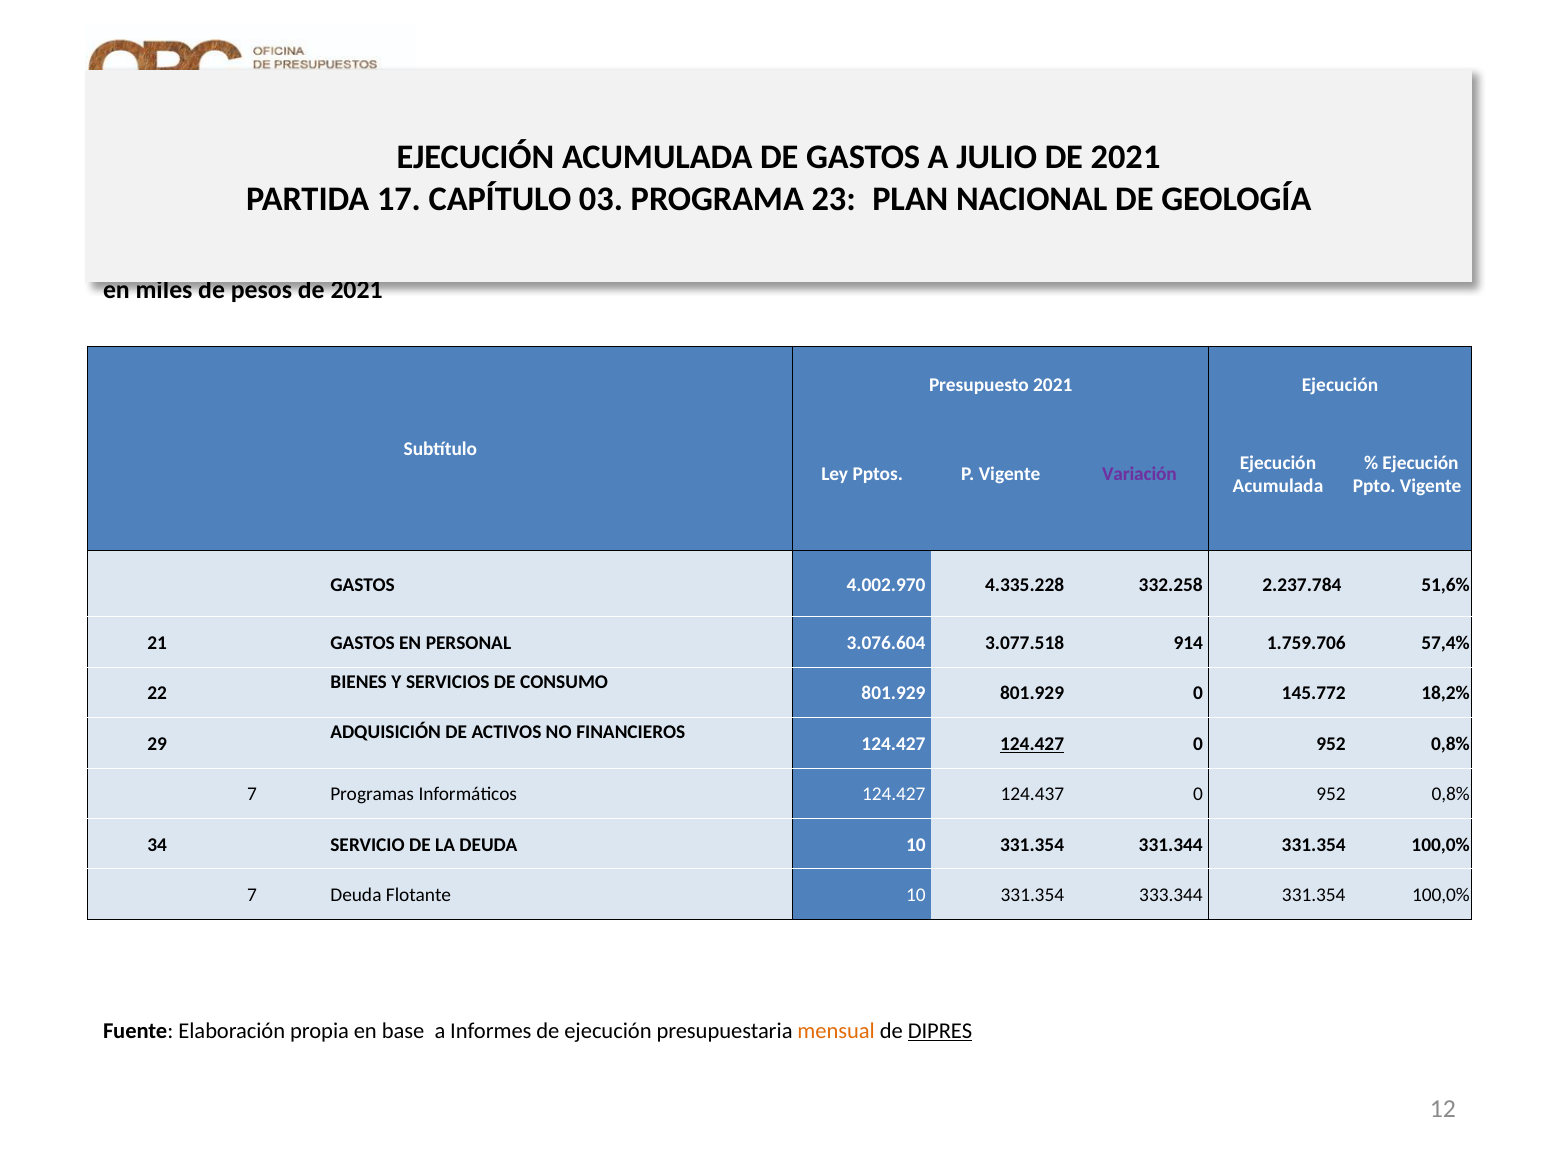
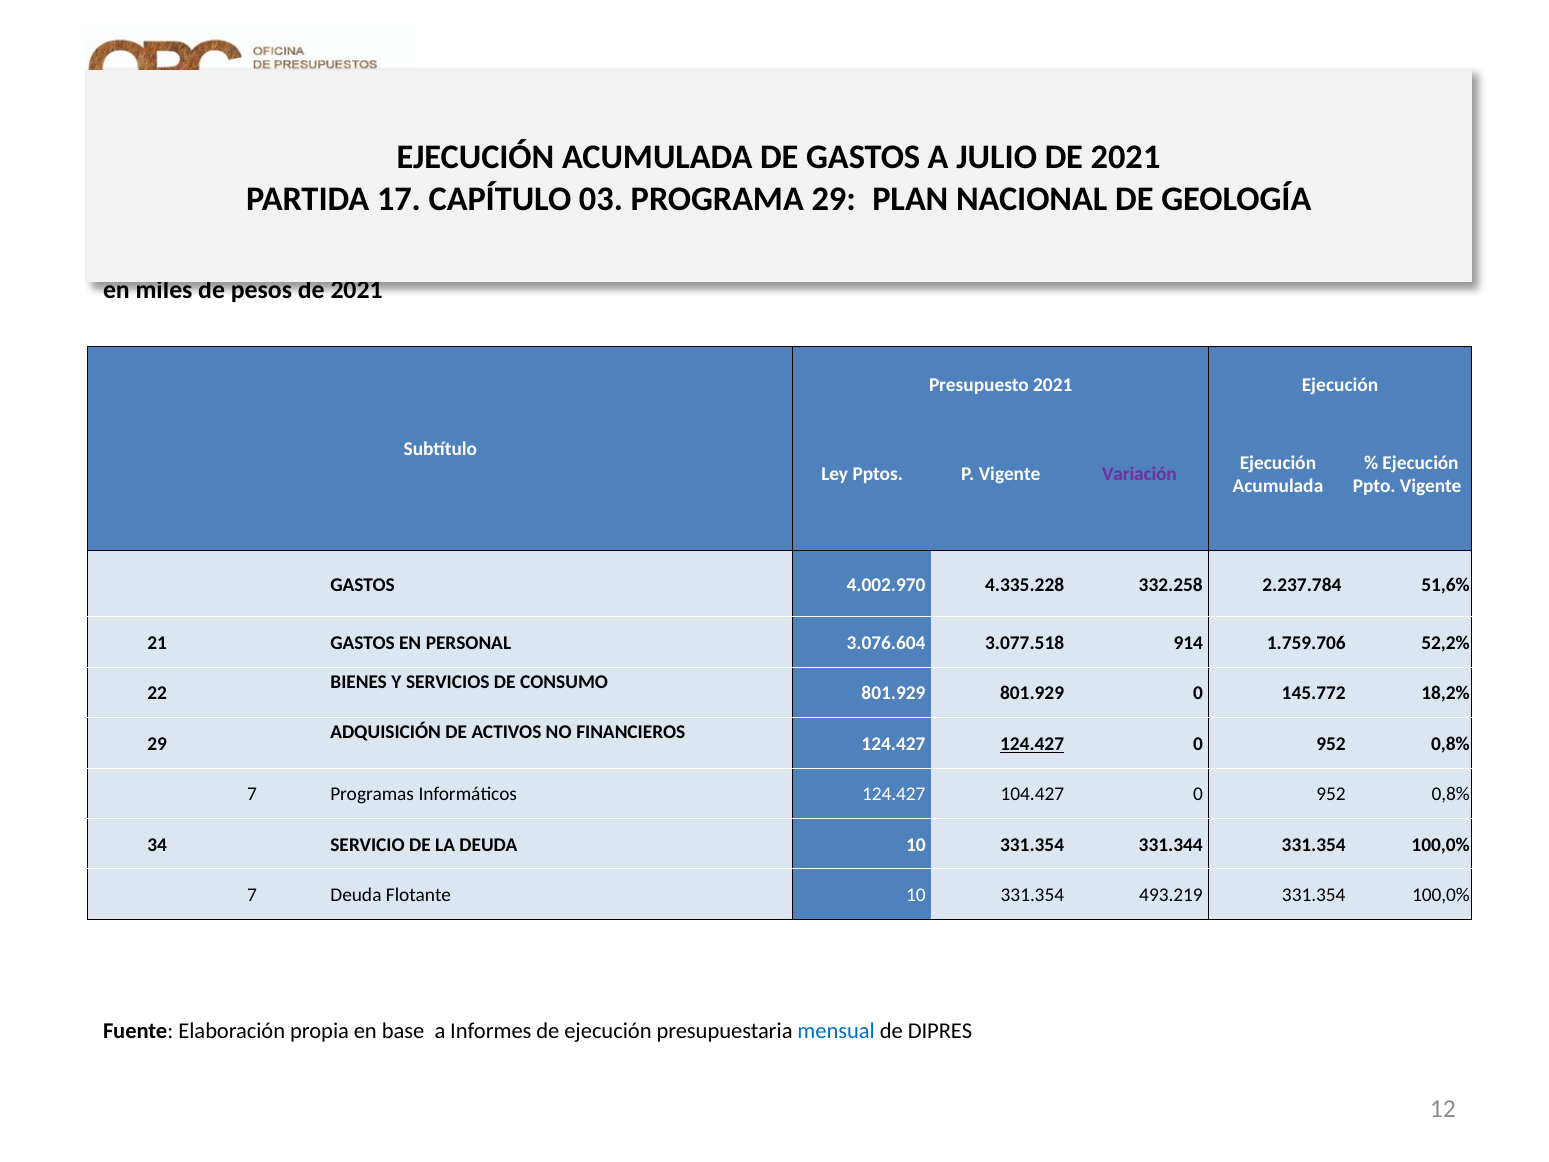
PROGRAMA 23: 23 -> 29
57,4%: 57,4% -> 52,2%
124.437: 124.437 -> 104.427
333.344: 333.344 -> 493.219
mensual colour: orange -> blue
DIPRES underline: present -> none
